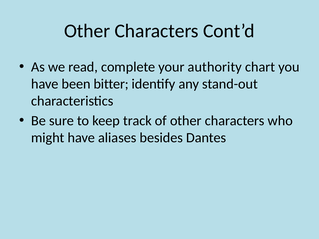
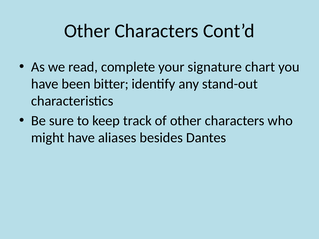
authority: authority -> signature
